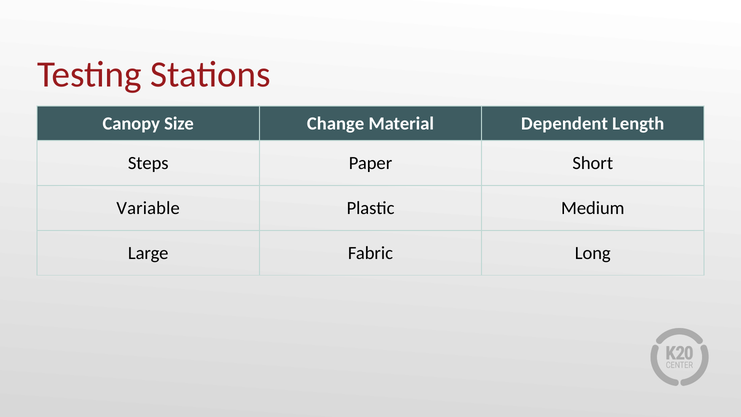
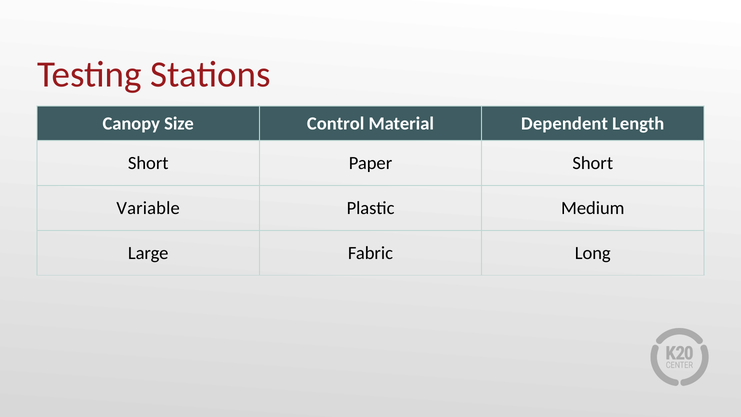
Change: Change -> Control
Steps at (148, 163): Steps -> Short
